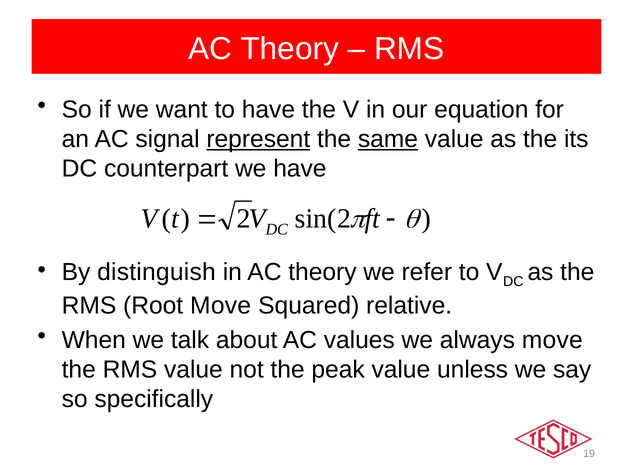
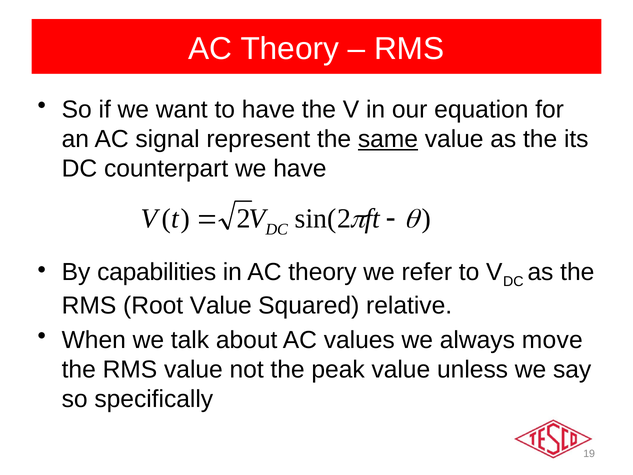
represent underline: present -> none
distinguish: distinguish -> capabilities
Root Move: Move -> Value
